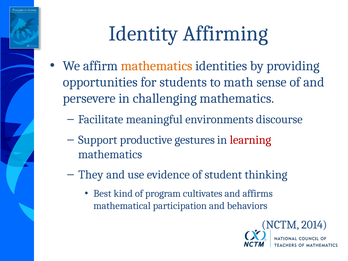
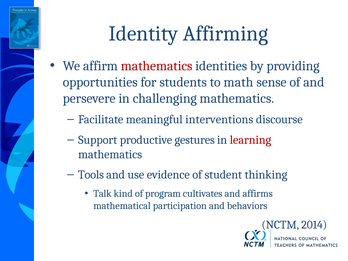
mathematics at (157, 66) colour: orange -> red
environments: environments -> interventions
They: They -> Tools
Best: Best -> Talk
